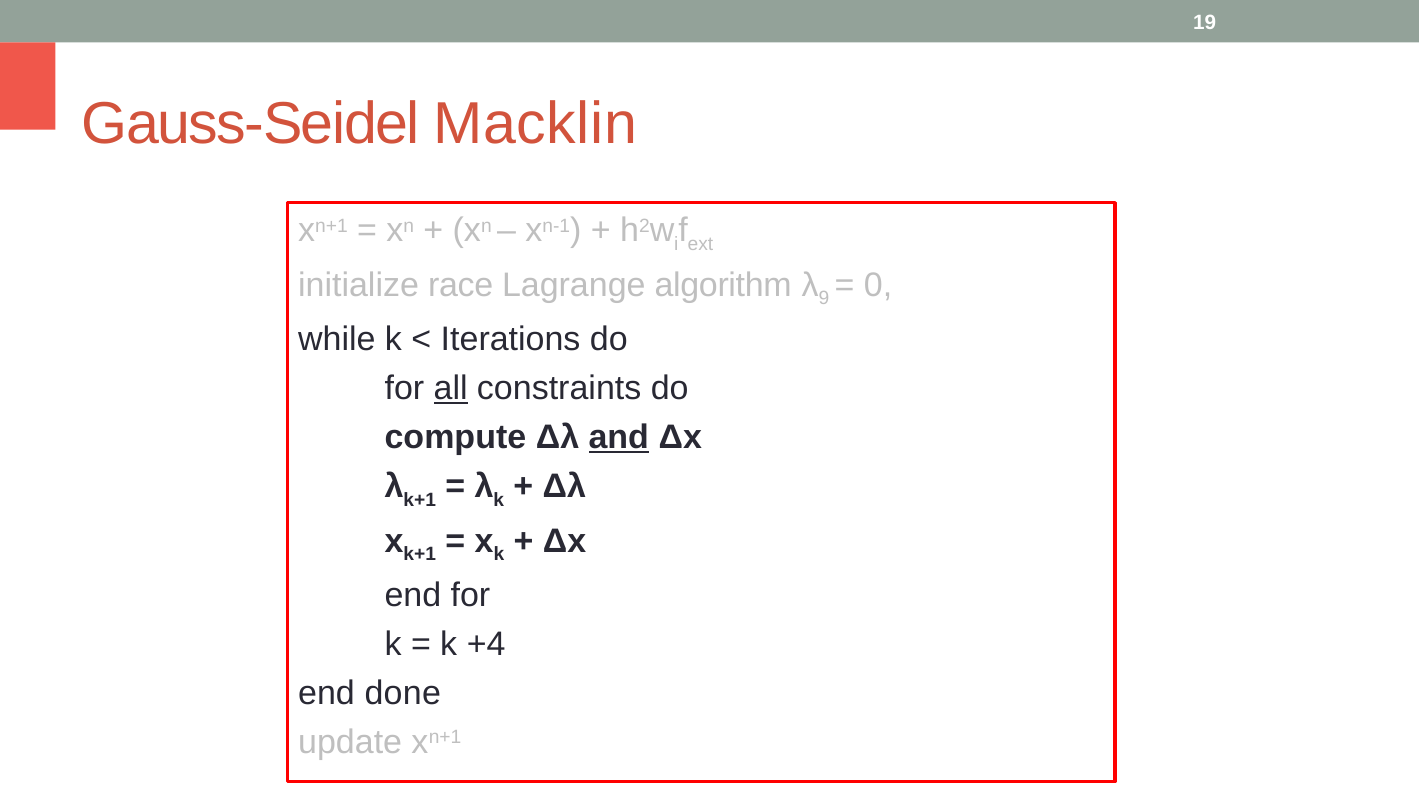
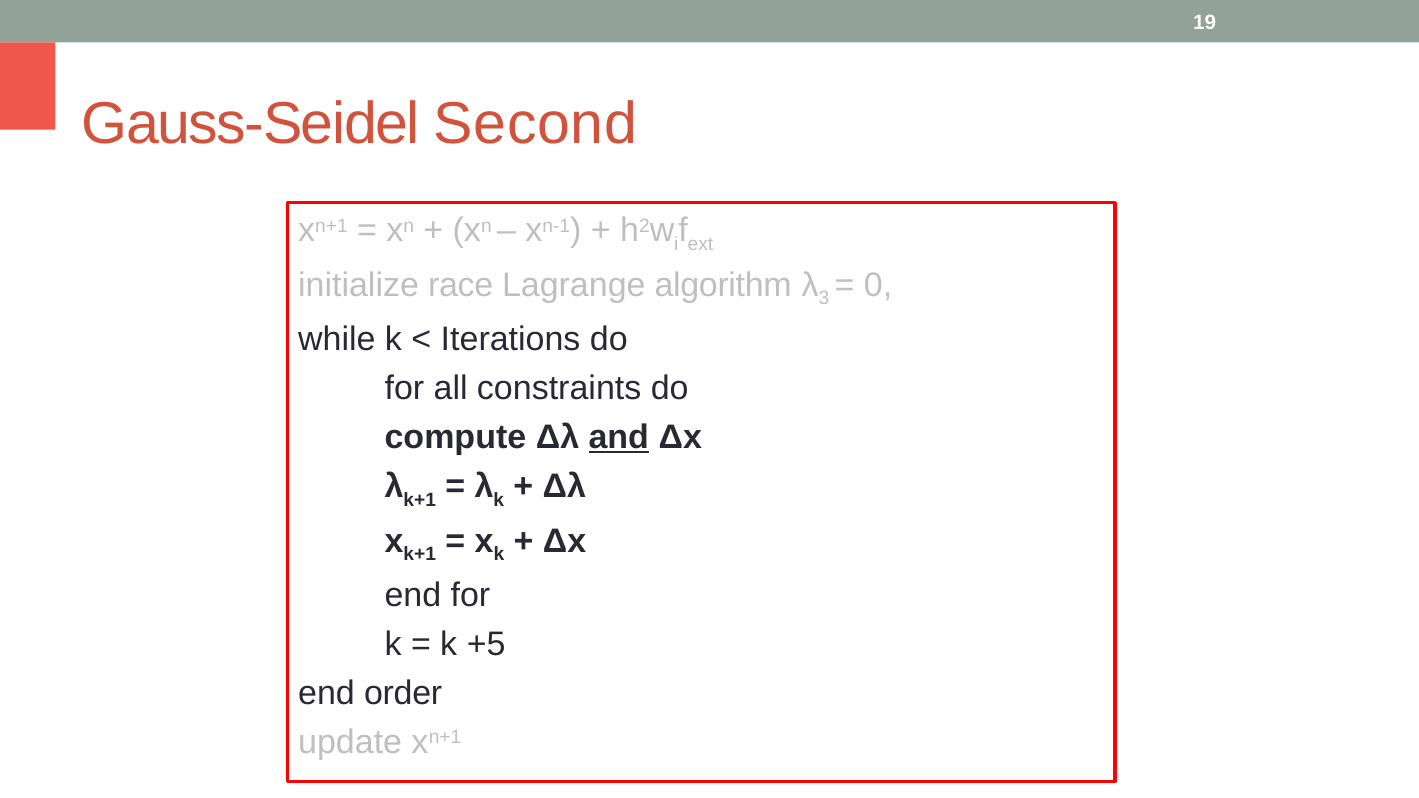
Macklin: Macklin -> Second
9: 9 -> 3
all underline: present -> none
+4: +4 -> +5
done: done -> order
